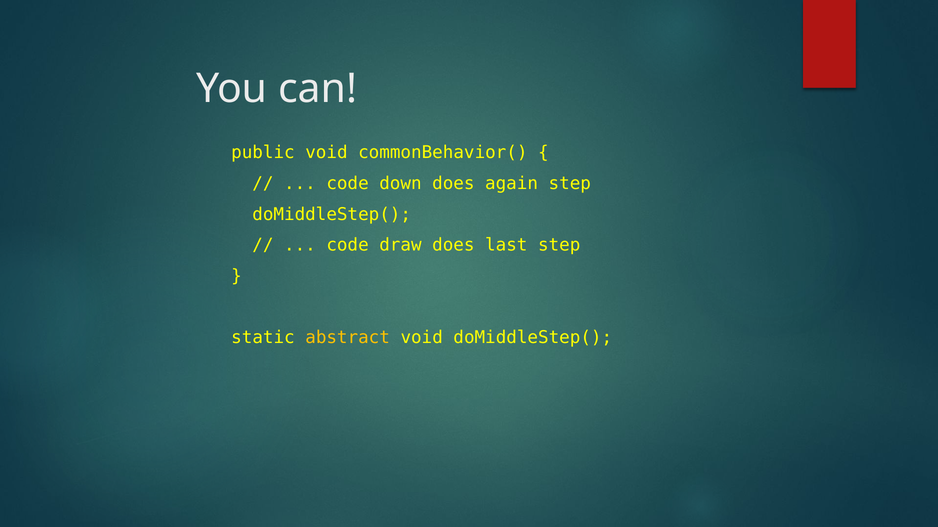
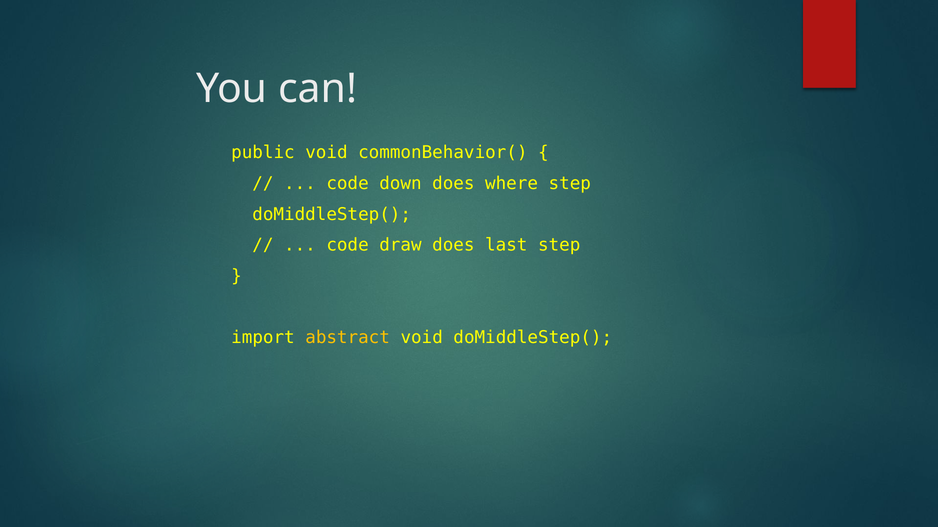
again: again -> where
static: static -> import
